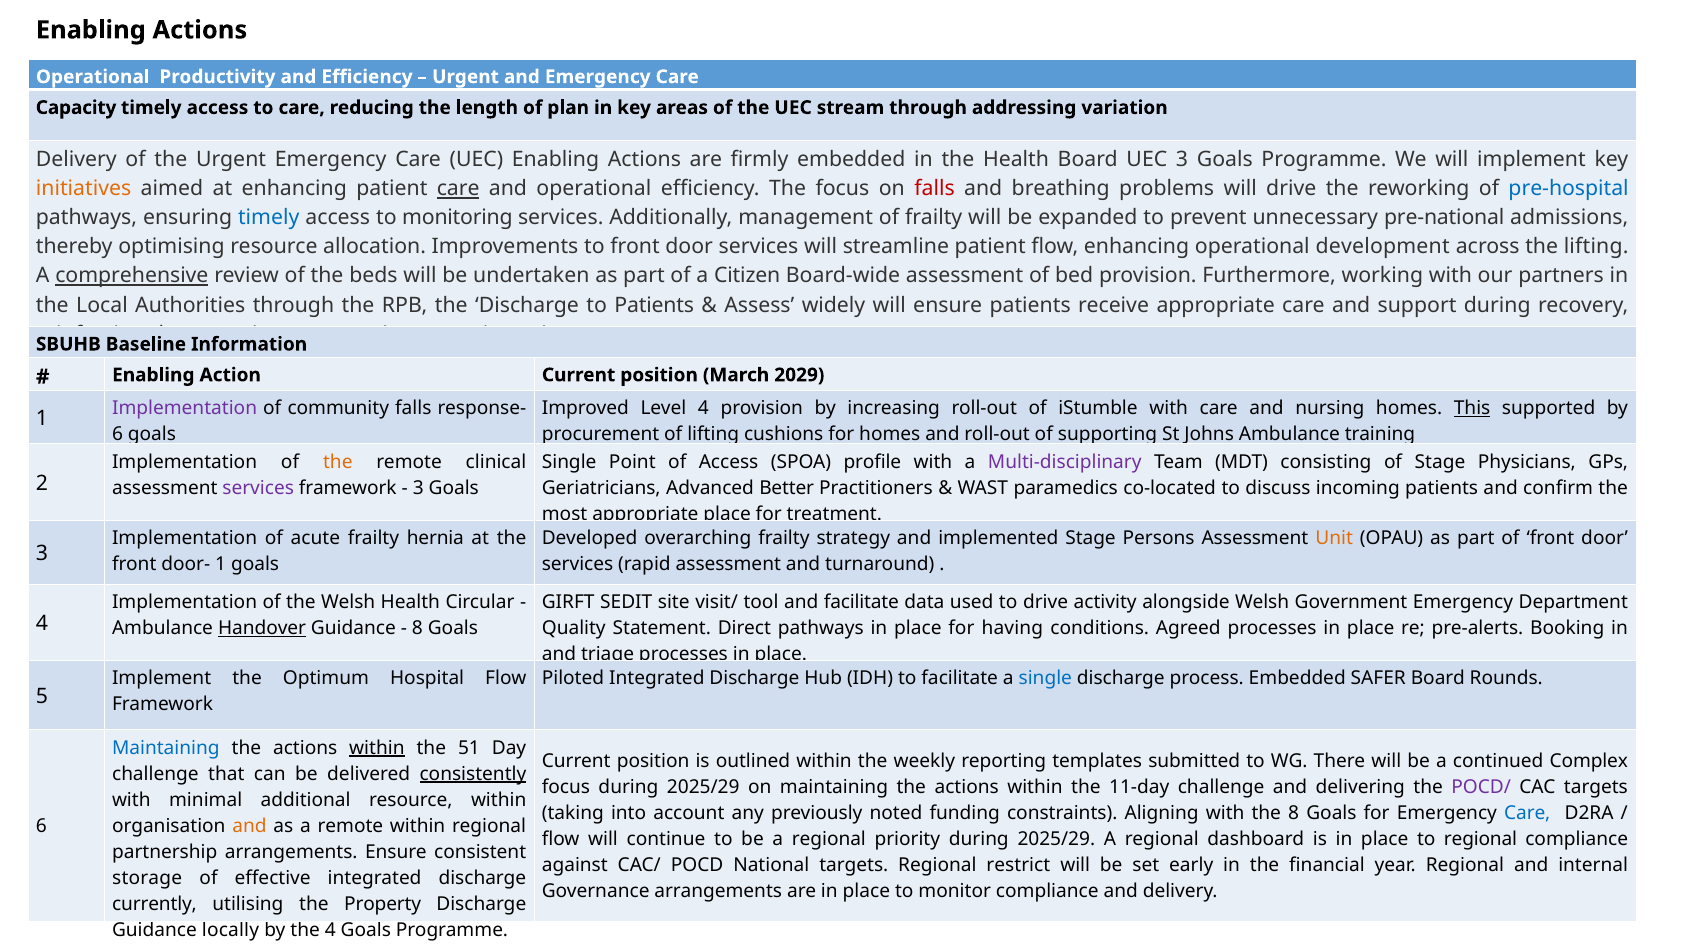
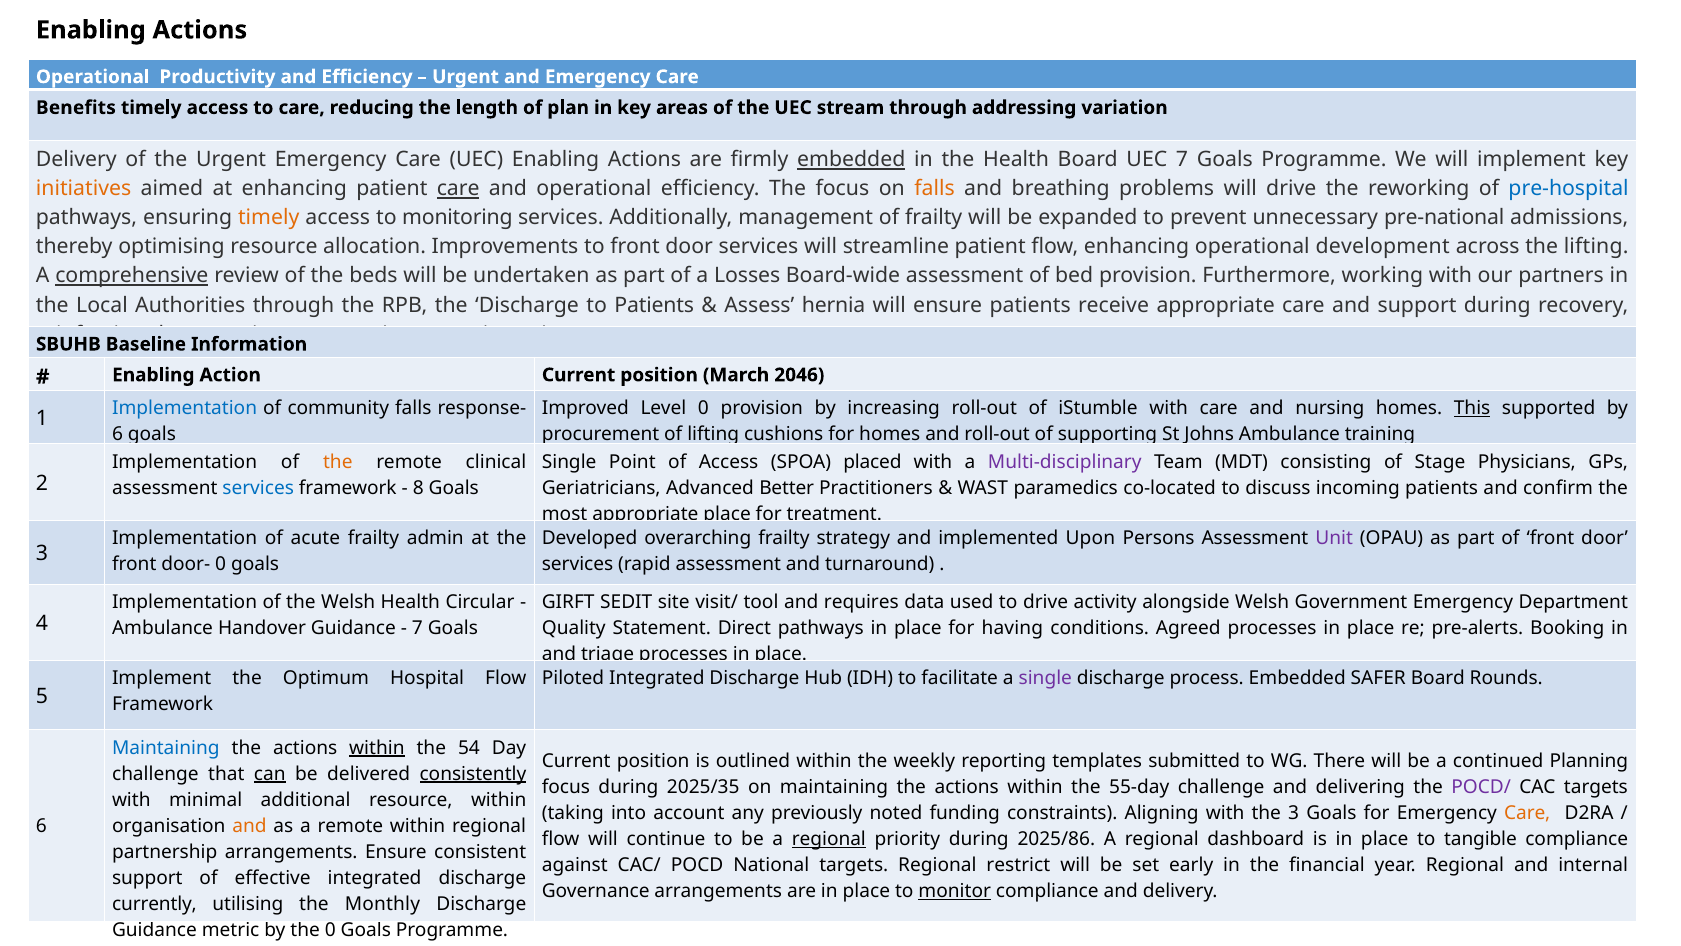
Capacity: Capacity -> Benefits
embedded at (851, 160) underline: none -> present
UEC 3: 3 -> 7
falls at (934, 189) colour: red -> orange
timely at (269, 218) colour: blue -> orange
Citizen: Citizen -> Losses
widely: widely -> hernia
2029: 2029 -> 2046
Implementation at (185, 408) colour: purple -> blue
Level 4: 4 -> 0
profile: profile -> placed
services at (258, 488) colour: purple -> blue
3 at (418, 488): 3 -> 8
hernia: hernia -> admin
implemented Stage: Stage -> Upon
Unit colour: orange -> purple
door- 1: 1 -> 0
and facilitate: facilitate -> requires
Handover underline: present -> none
8 at (417, 628): 8 -> 7
single at (1045, 678) colour: blue -> purple
51: 51 -> 54
Complex: Complex -> Planning
can underline: none -> present
focus during 2025/29: 2025/29 -> 2025/35
11-day: 11-day -> 55-day
the 8: 8 -> 3
Care at (1527, 813) colour: blue -> orange
regional at (829, 839) underline: none -> present
priority during 2025/29: 2025/29 -> 2025/86
to regional: regional -> tangible
storage at (147, 877): storage -> support
monitor underline: none -> present
Property: Property -> Monthly
locally: locally -> metric
the 4: 4 -> 0
